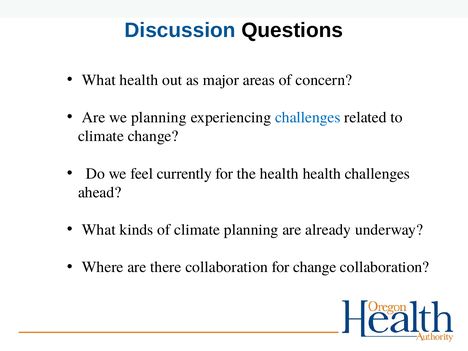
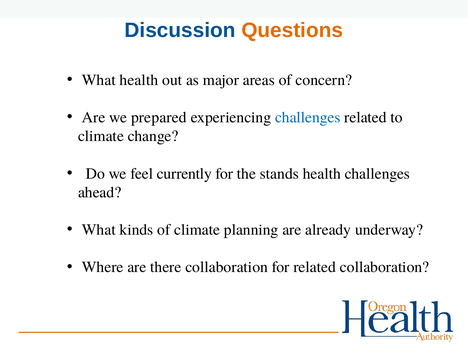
Questions colour: black -> orange
we planning: planning -> prepared
the health: health -> stands
for change: change -> related
